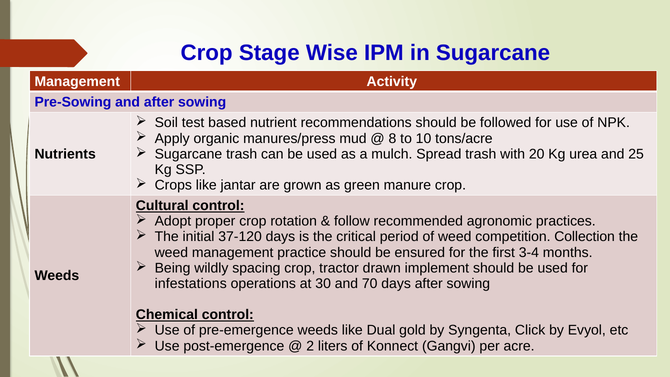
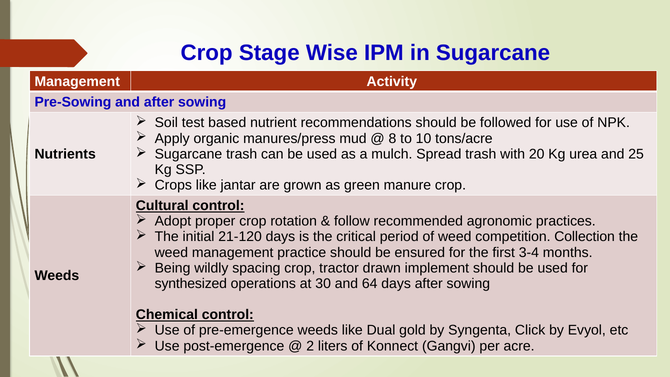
37-120: 37-120 -> 21-120
infestations: infestations -> synthesized
70: 70 -> 64
